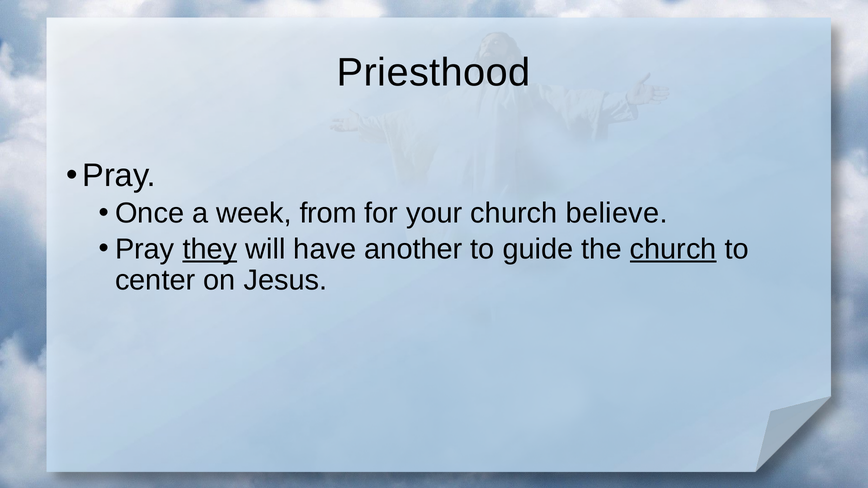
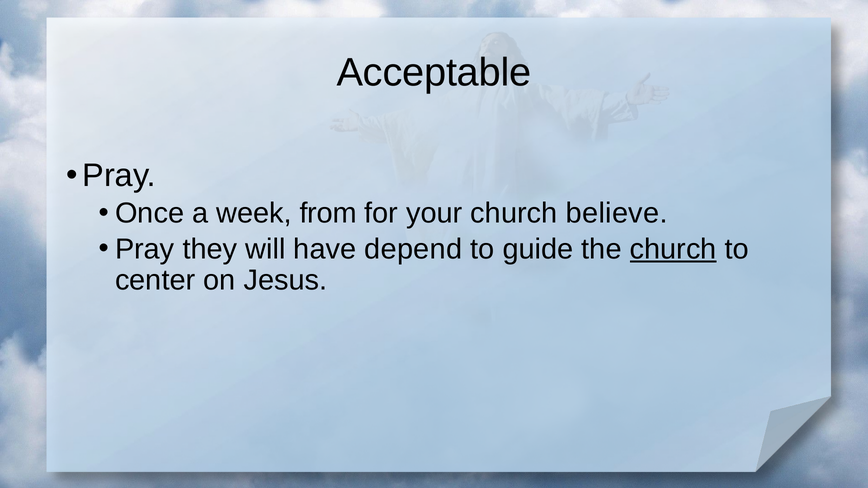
Priesthood: Priesthood -> Acceptable
they underline: present -> none
another: another -> depend
